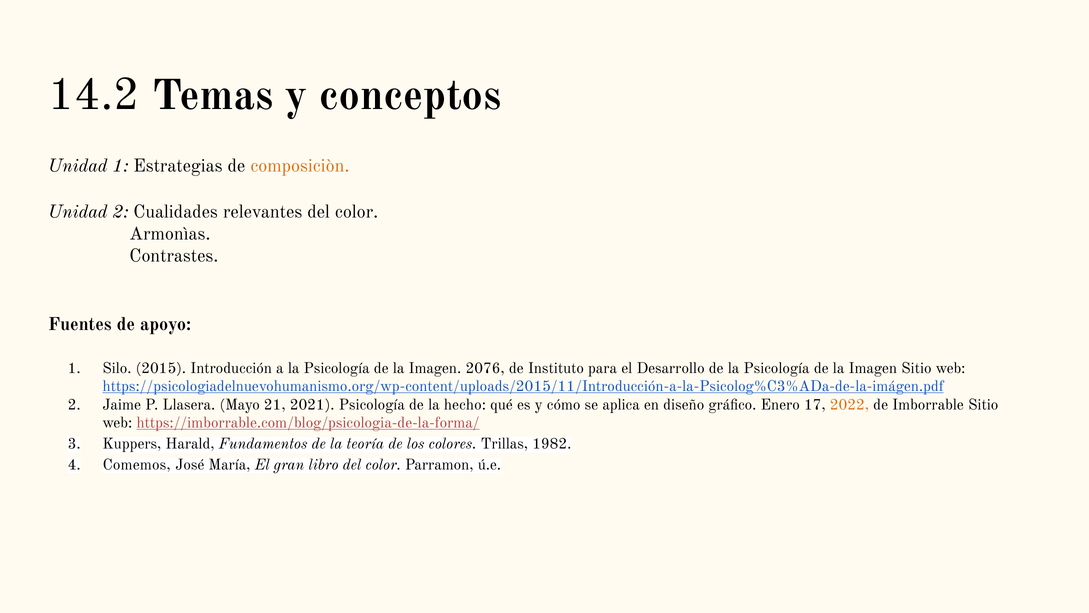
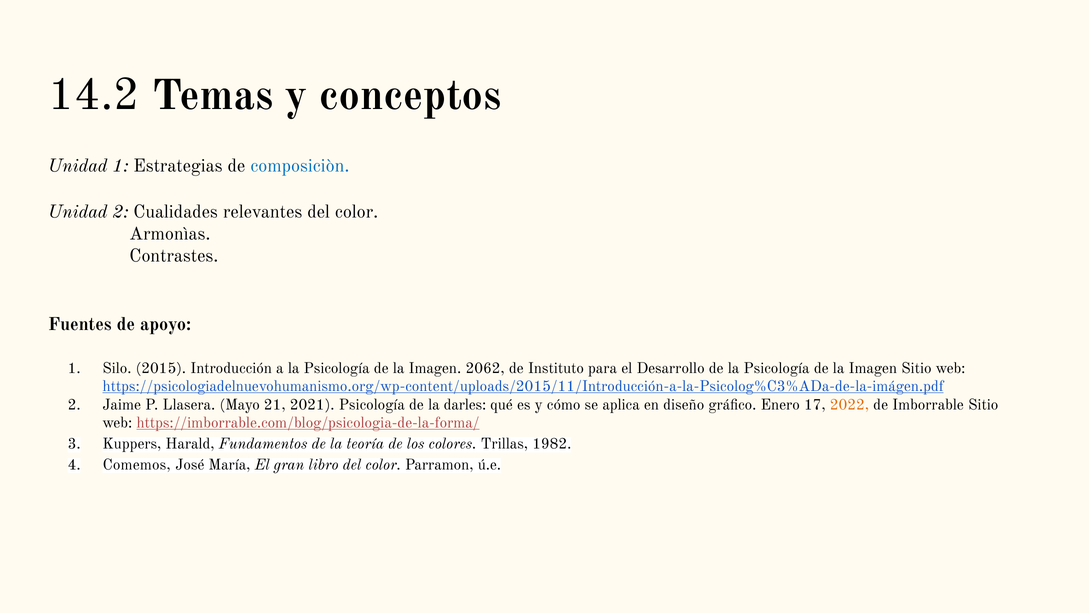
composiciòn colour: orange -> blue
2076: 2076 -> 2062
hecho: hecho -> darles
